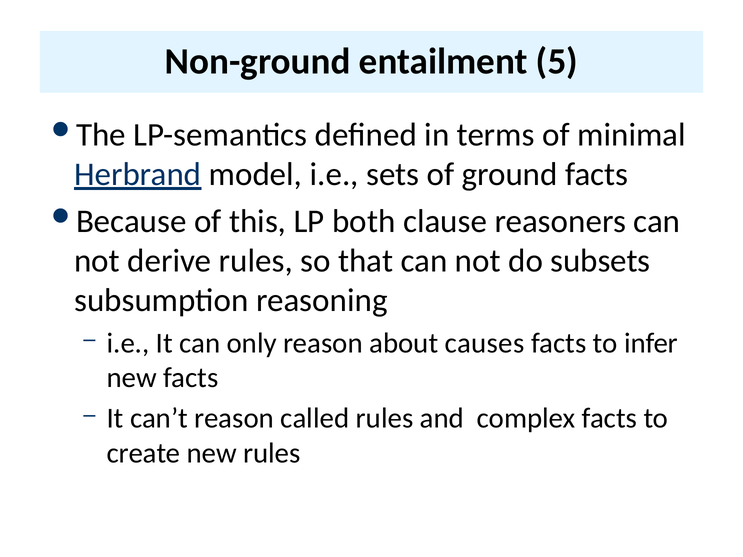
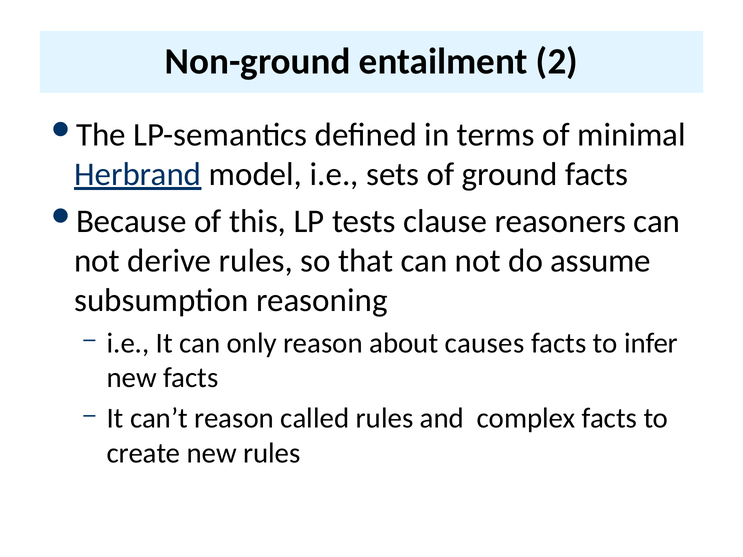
5: 5 -> 2
both: both -> tests
subsets: subsets -> assume
